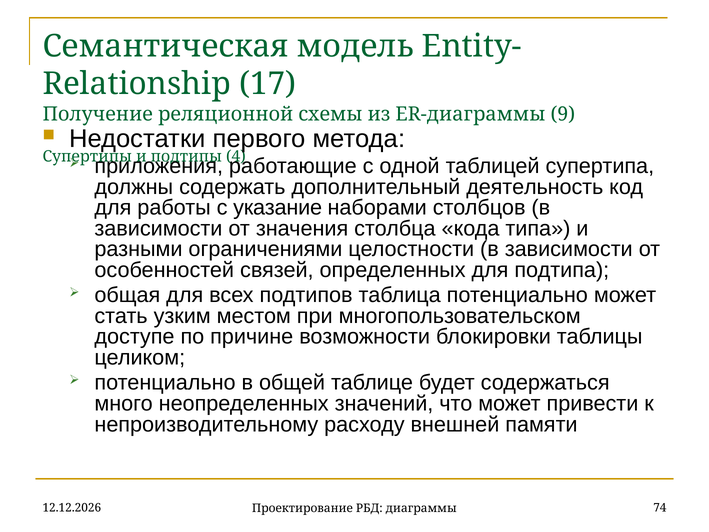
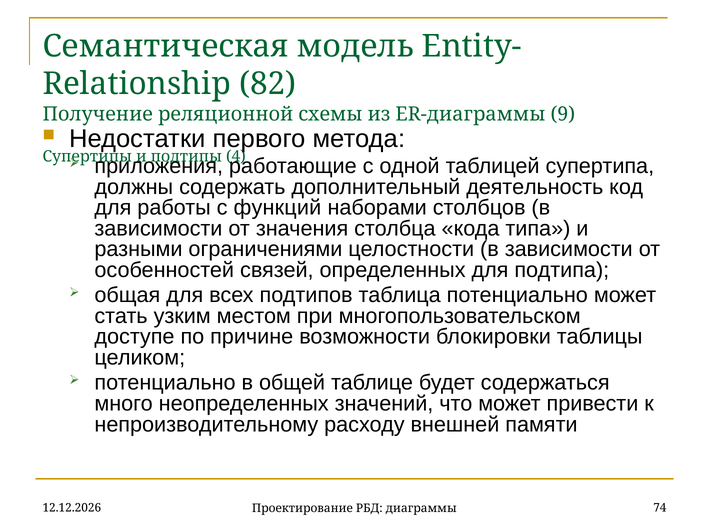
17: 17 -> 82
указание: указание -> функций
